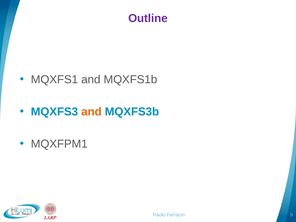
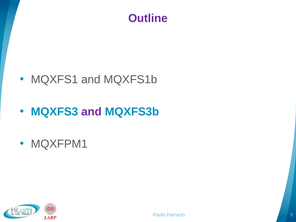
and at (92, 112) colour: orange -> purple
